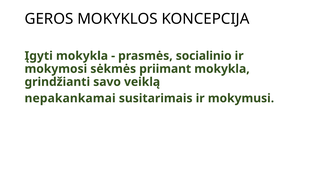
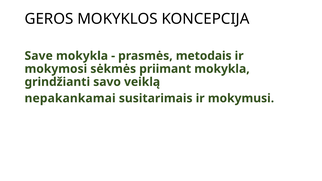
Įgyti: Įgyti -> Save
socialinio: socialinio -> metodais
